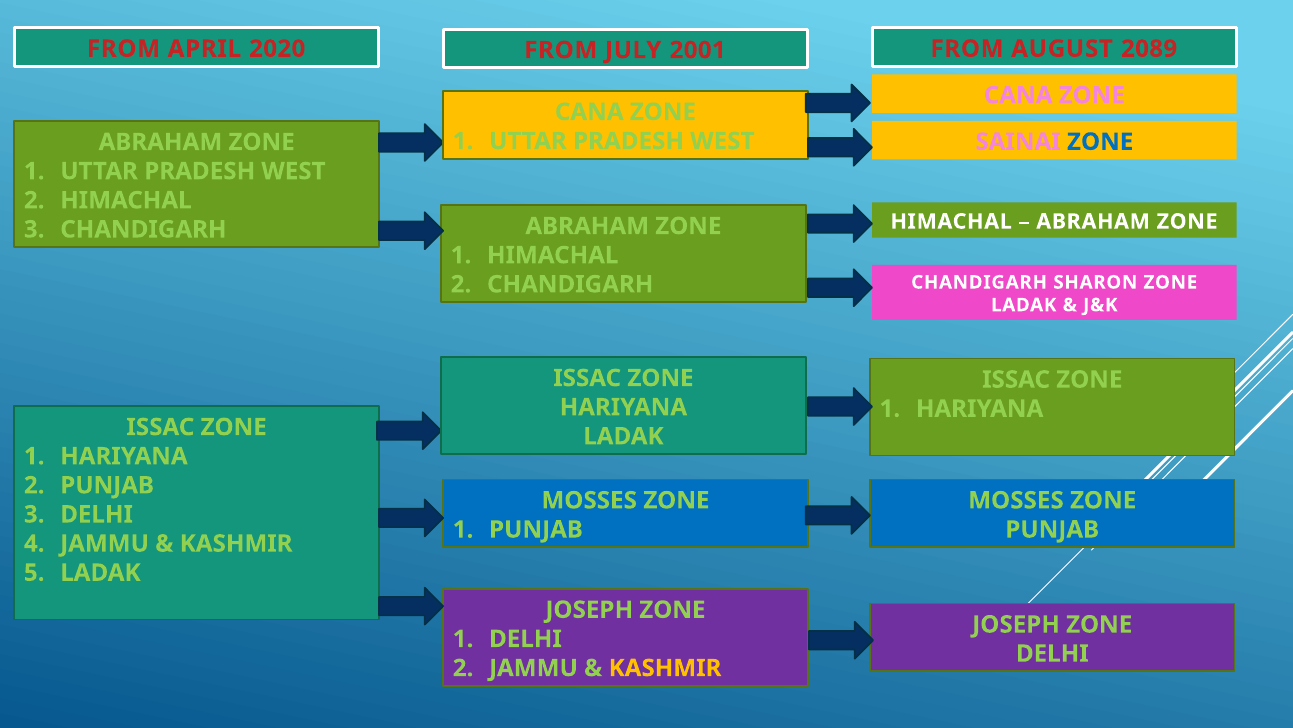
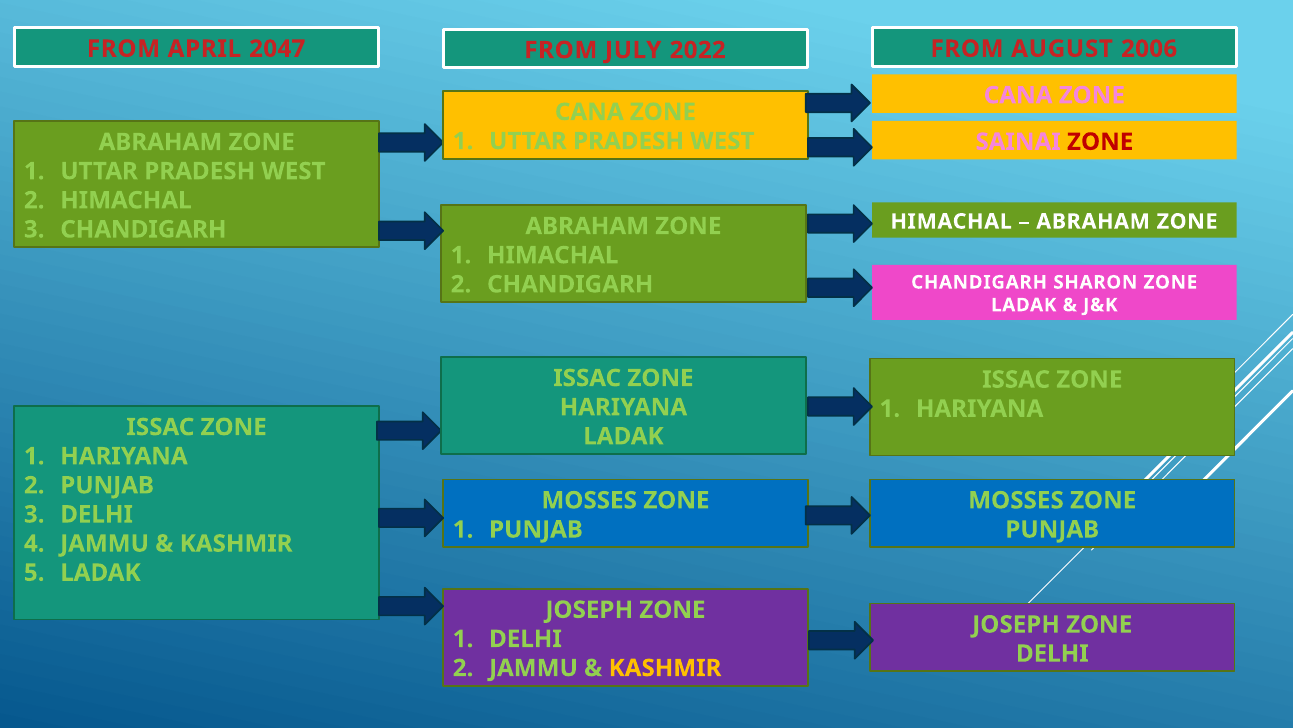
2020: 2020 -> 2047
2089: 2089 -> 2006
2001: 2001 -> 2022
ZONE at (1100, 142) colour: blue -> red
